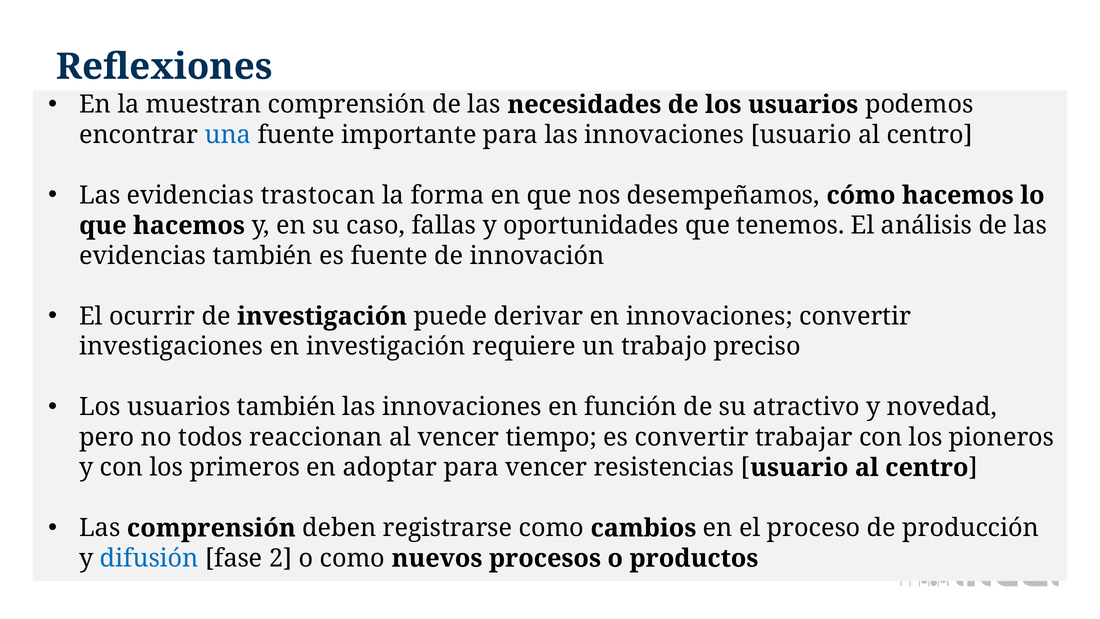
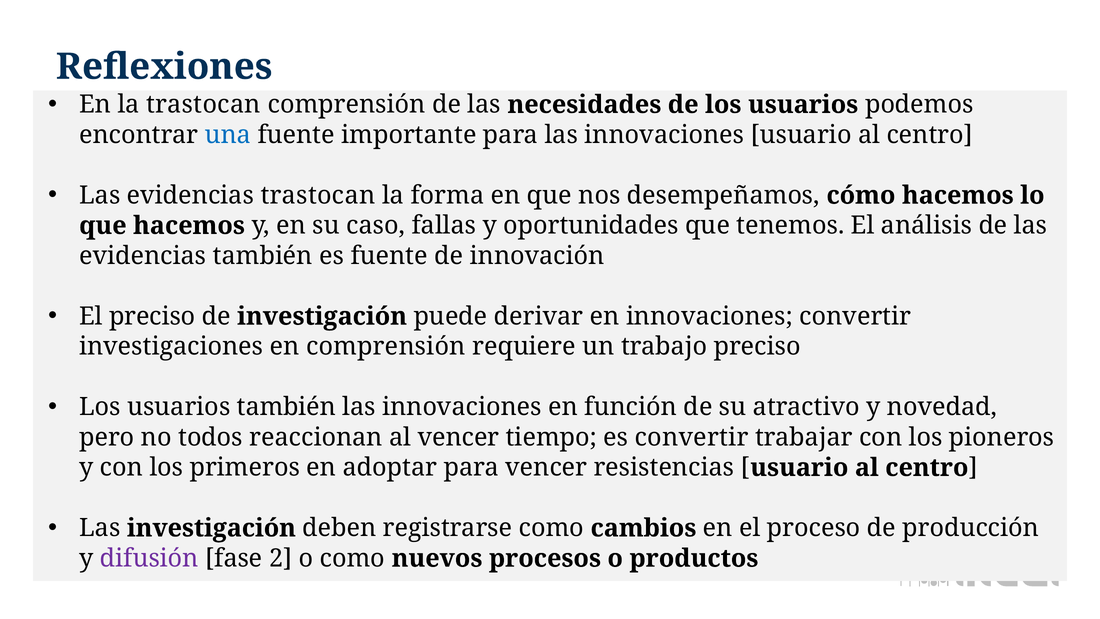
la muestran: muestran -> trastocan
El ocurrir: ocurrir -> preciso
en investigación: investigación -> comprensión
Las comprensión: comprensión -> investigación
difusión colour: blue -> purple
